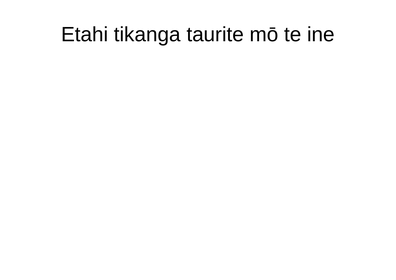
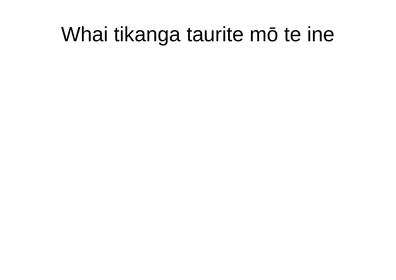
Etahi: Etahi -> Whai
